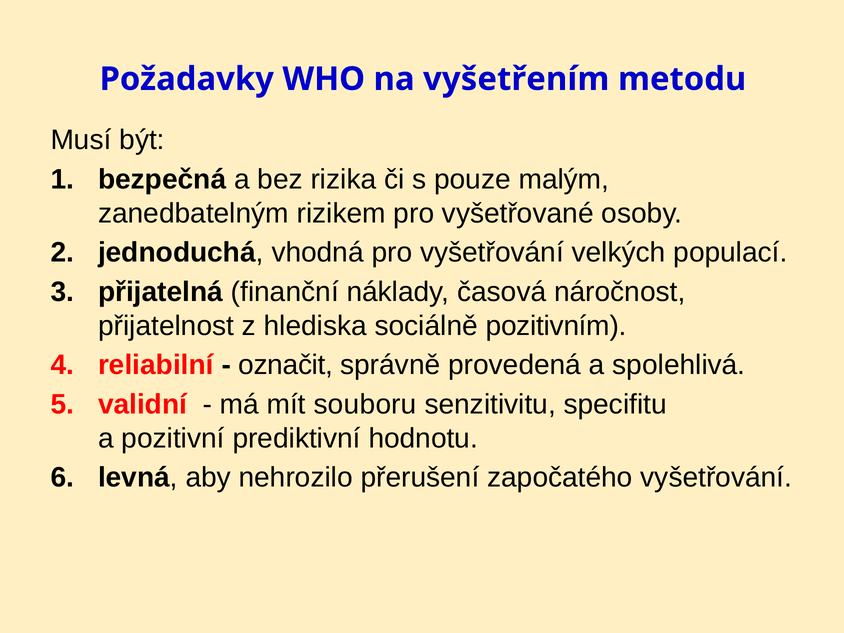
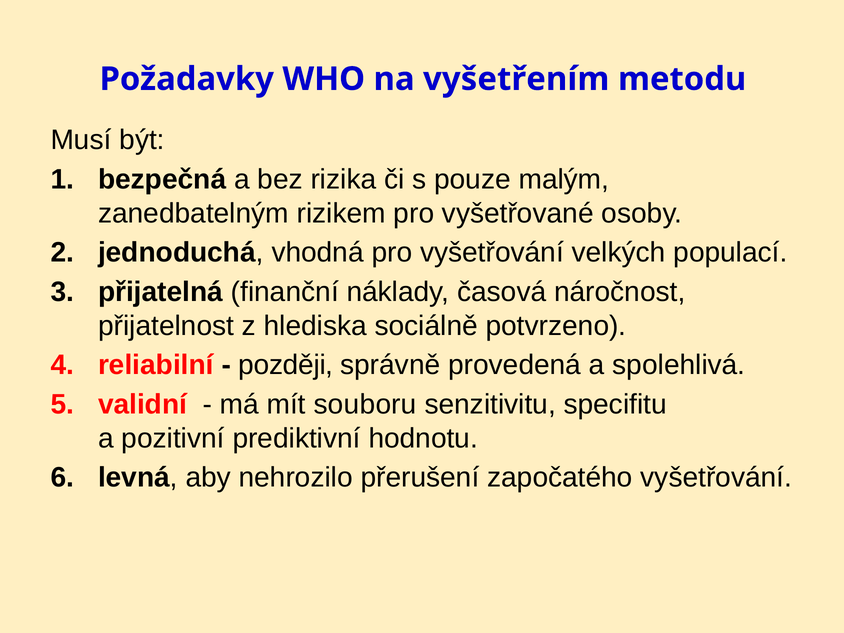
pozitivním: pozitivním -> potvrzeno
označit: označit -> později
